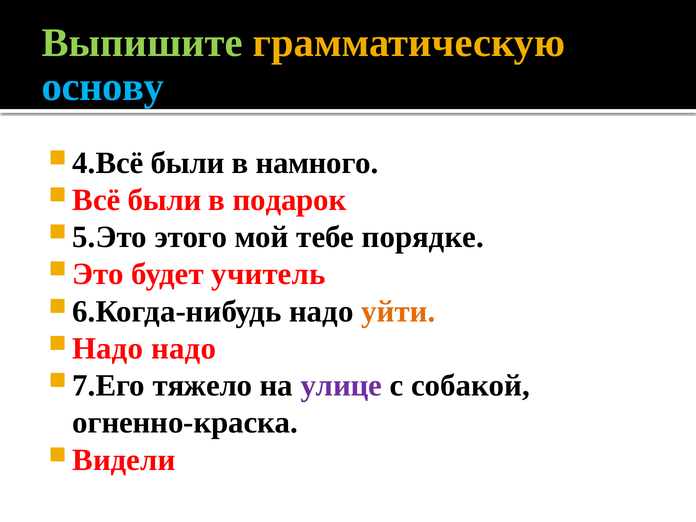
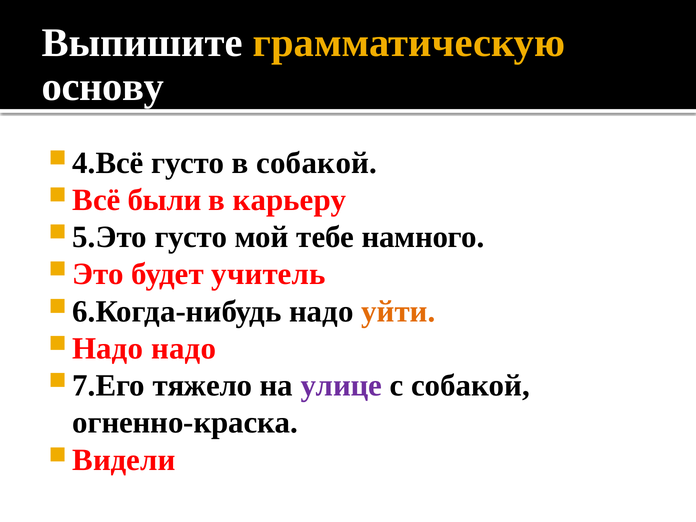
Выпишите colour: light green -> white
основу colour: light blue -> white
были at (188, 163): были -> густо
в намного: намного -> собакой
подарок: подарок -> карьеру
этого at (191, 237): этого -> густо
порядке: порядке -> намного
